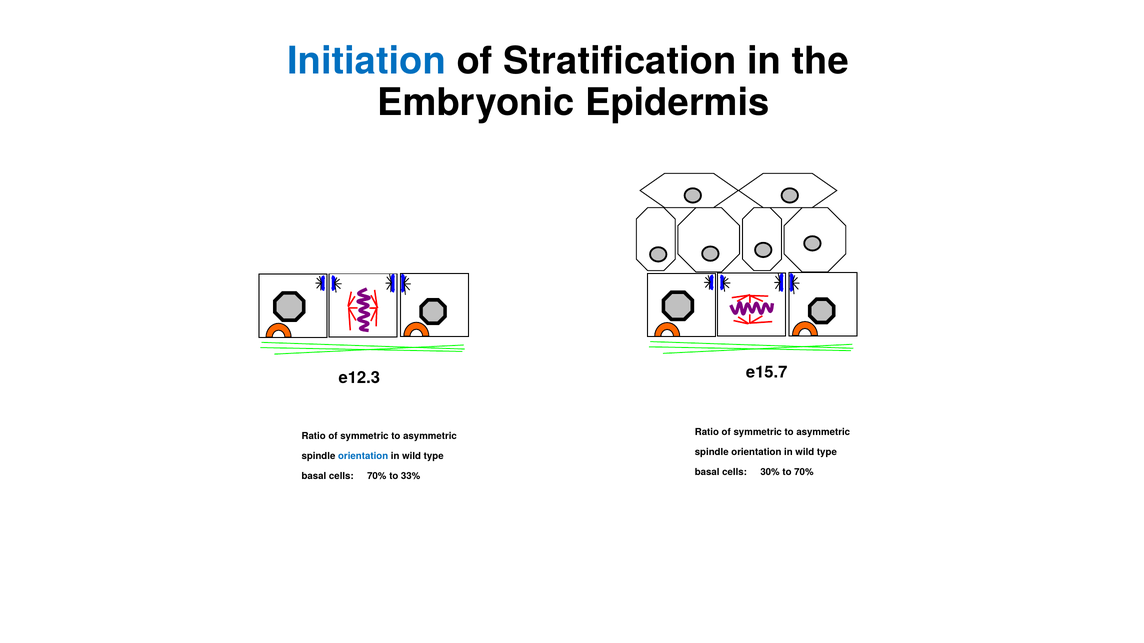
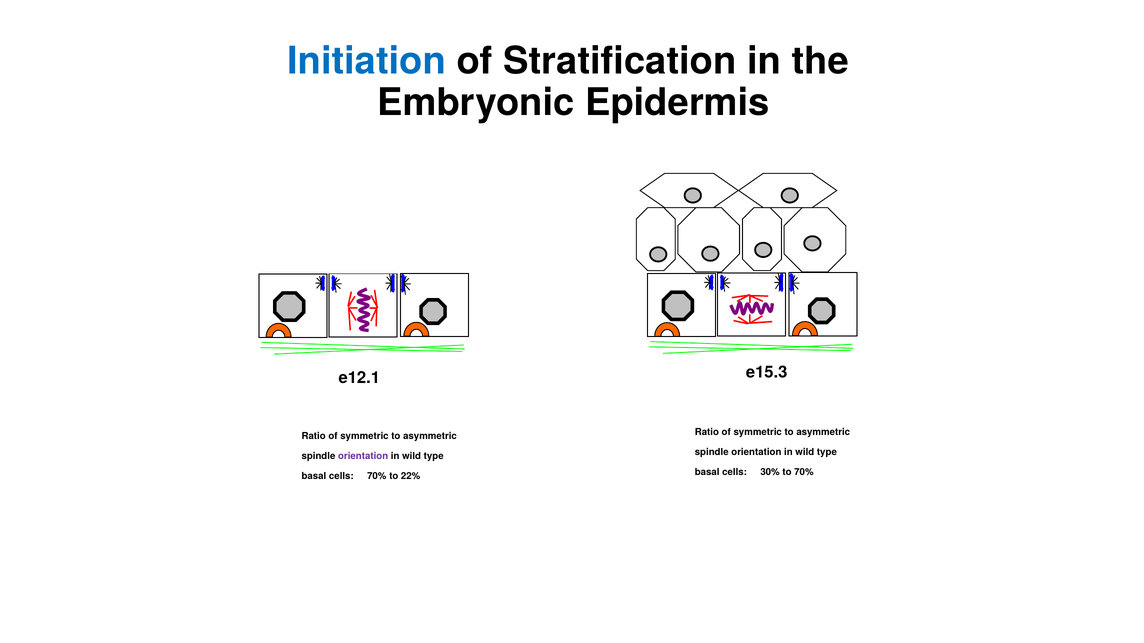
e15.7: e15.7 -> e15.3
e12.3: e12.3 -> e12.1
orientation at (363, 457) colour: blue -> purple
33%: 33% -> 22%
